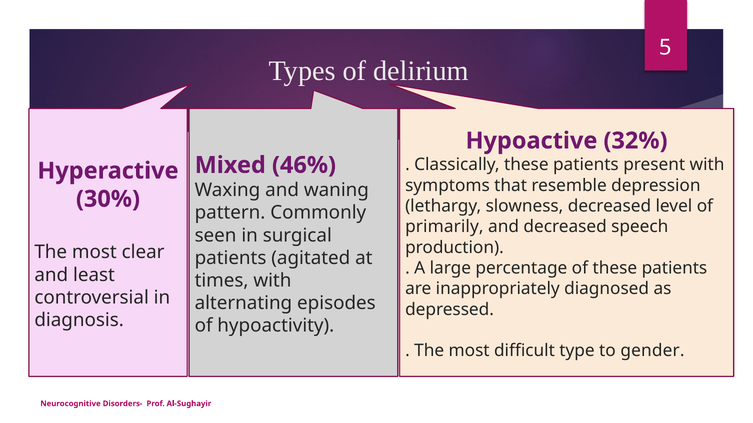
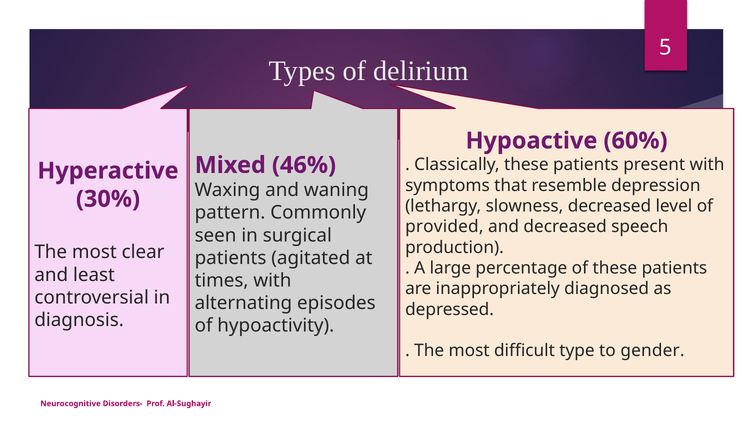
32%: 32% -> 60%
primarily: primarily -> provided
